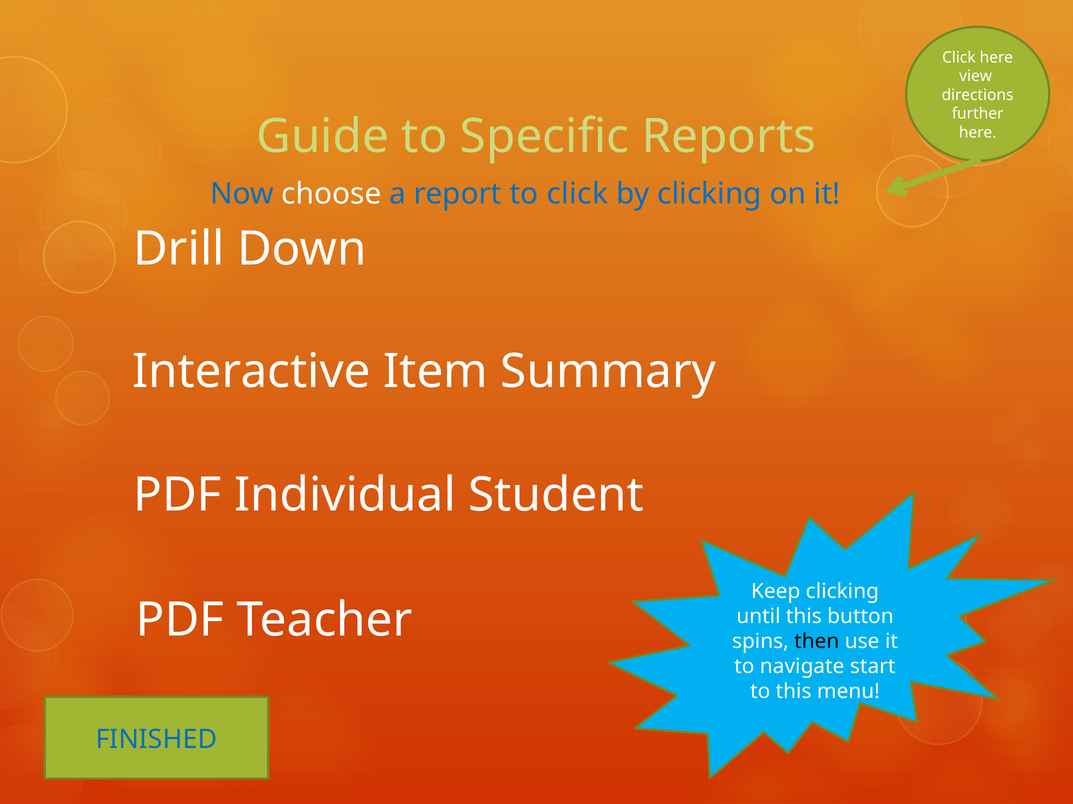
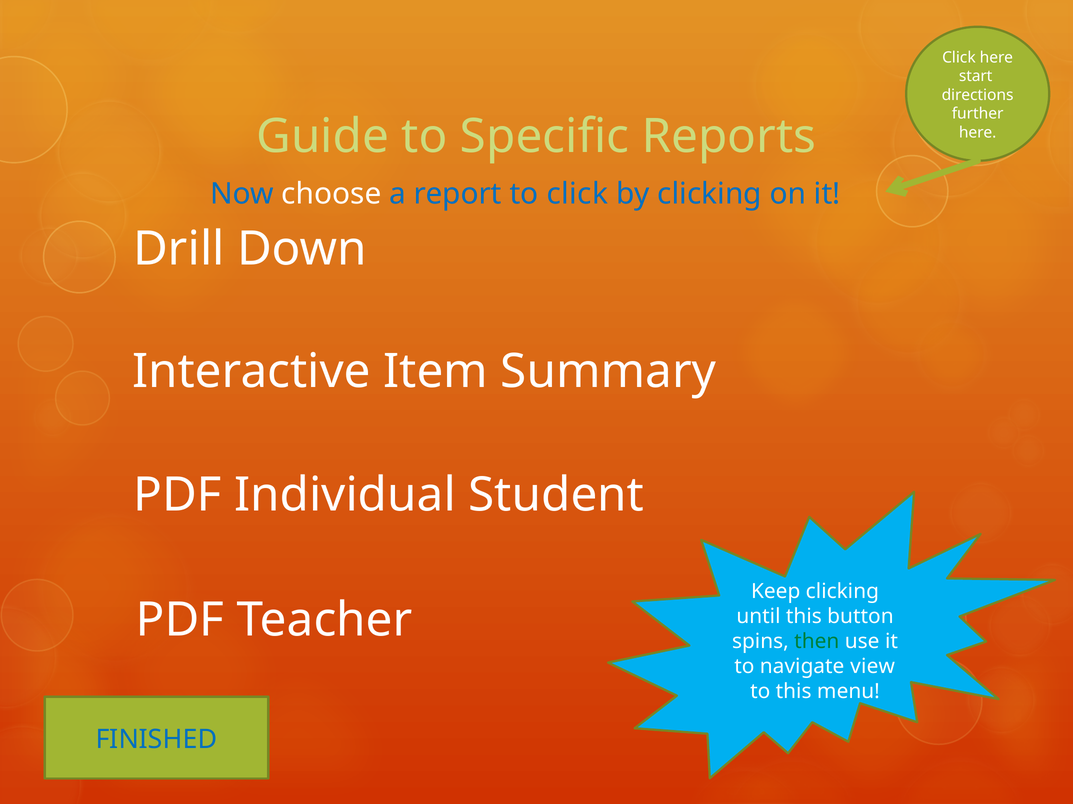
view: view -> start
then colour: black -> green
start: start -> view
